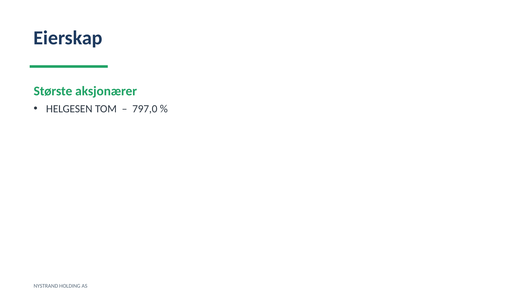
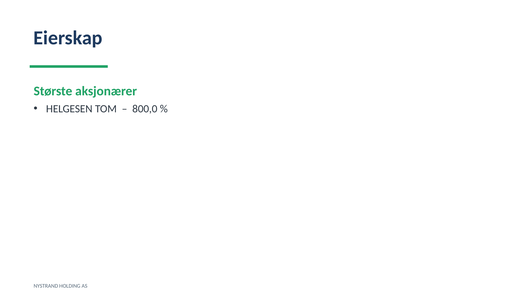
797,0: 797,0 -> 800,0
